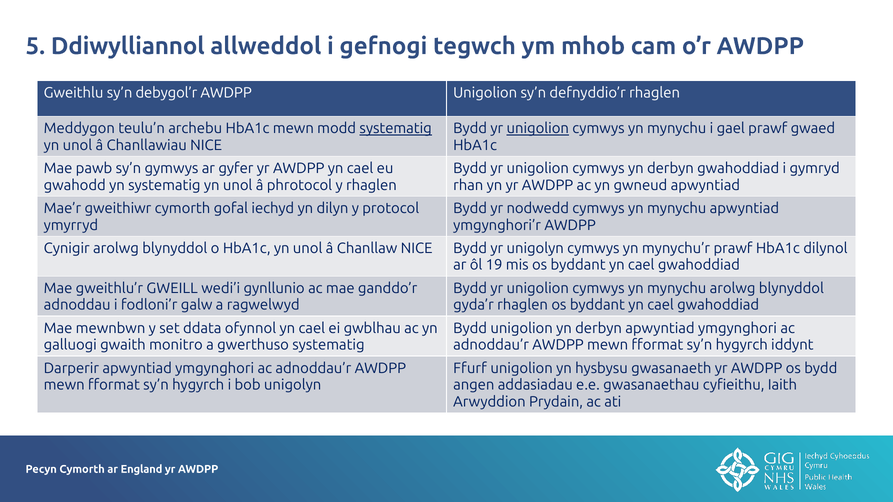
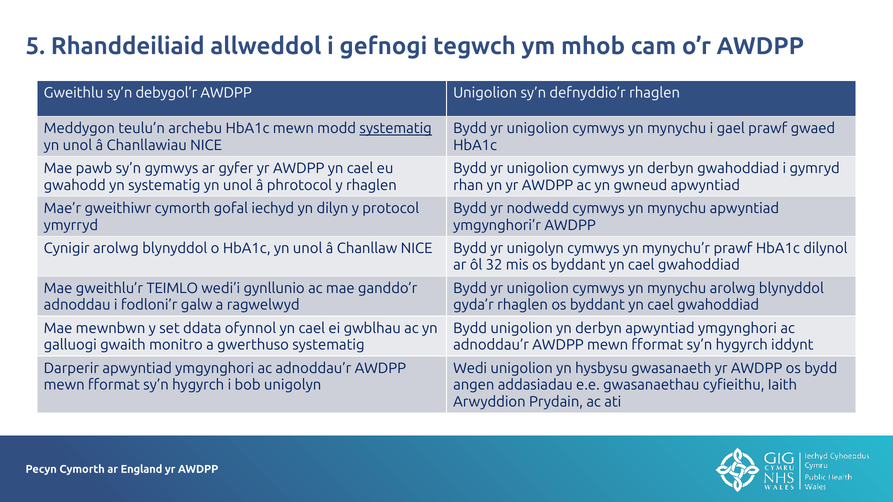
Ddiwylliannol: Ddiwylliannol -> Rhanddeiliaid
unigolion at (538, 129) underline: present -> none
19: 19 -> 32
GWEILL: GWEILL -> TEIMLO
Ffurf: Ffurf -> Wedi
